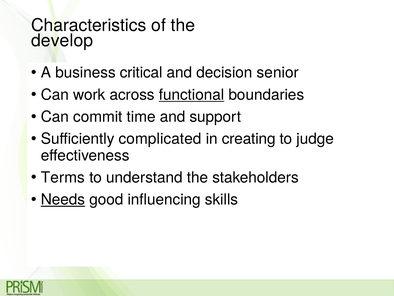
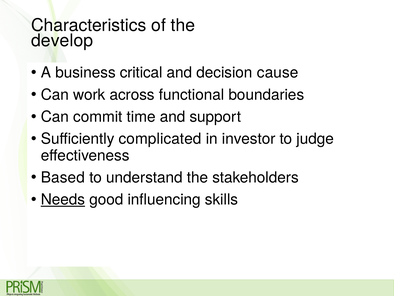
senior: senior -> cause
functional underline: present -> none
creating: creating -> investor
Terms: Terms -> Based
